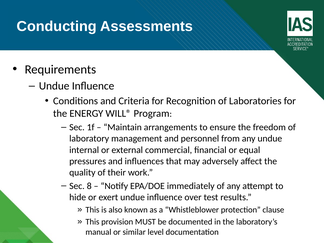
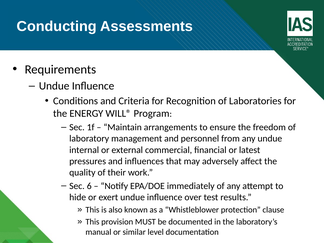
equal: equal -> latest
8: 8 -> 6
